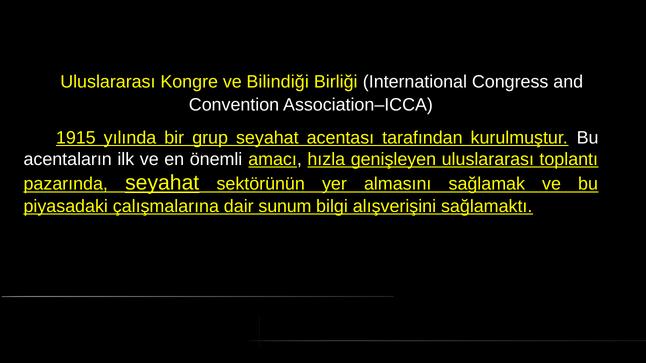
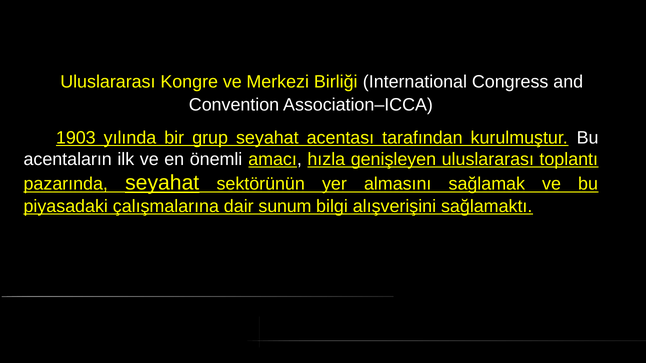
Bilindiği: Bilindiği -> Merkezi
1915: 1915 -> 1903
